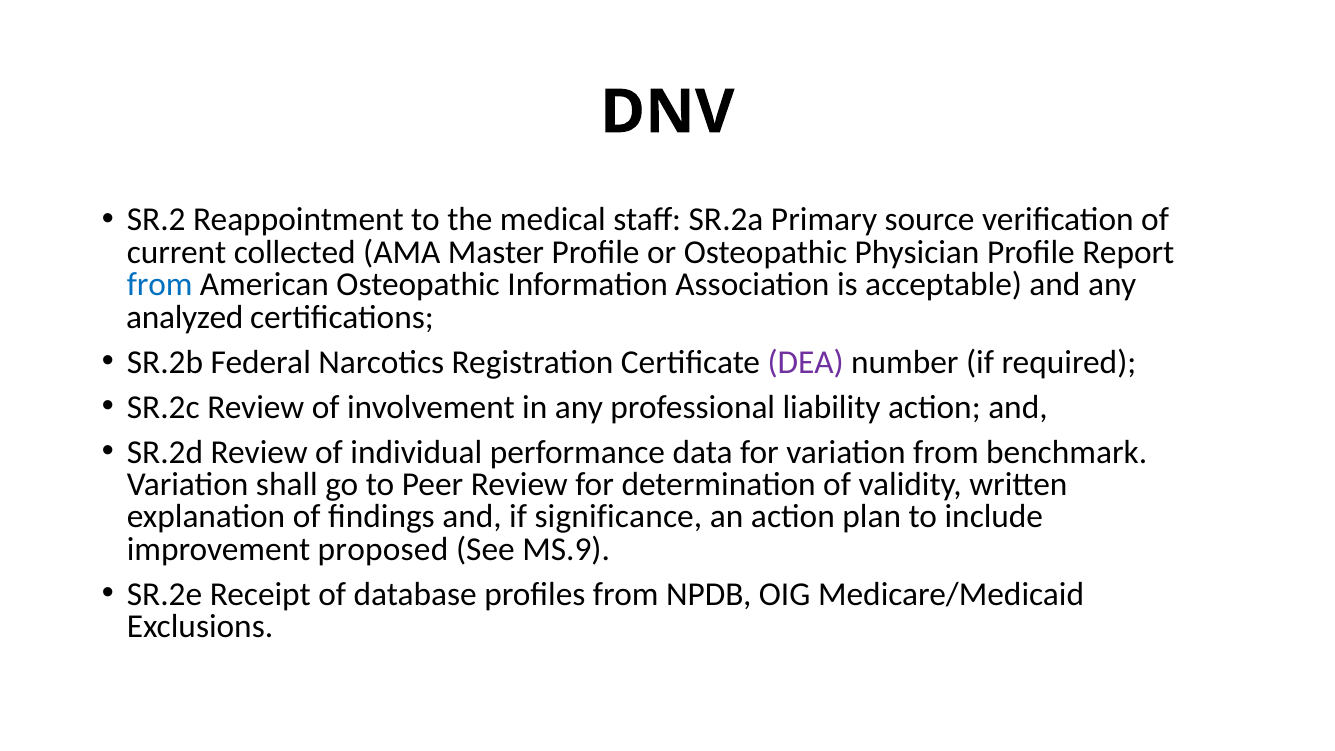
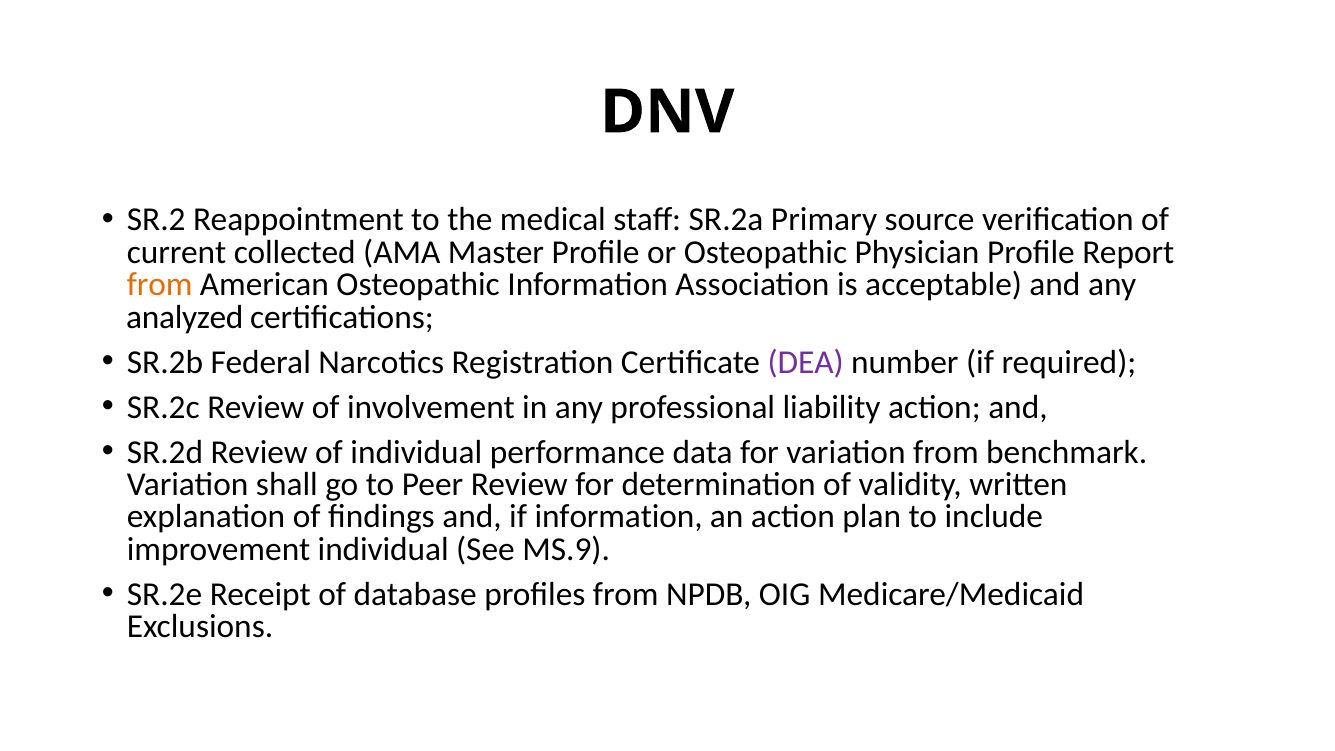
from at (160, 285) colour: blue -> orange
if significance: significance -> information
improvement proposed: proposed -> individual
